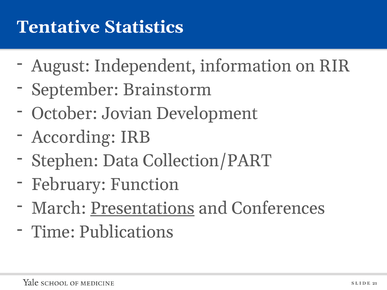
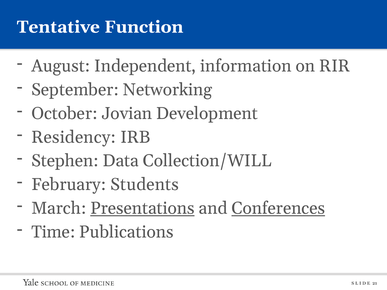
Statistics: Statistics -> Function
Brainstorm: Brainstorm -> Networking
According: According -> Residency
Collection/PART: Collection/PART -> Collection/WILL
Function: Function -> Students
Conferences underline: none -> present
